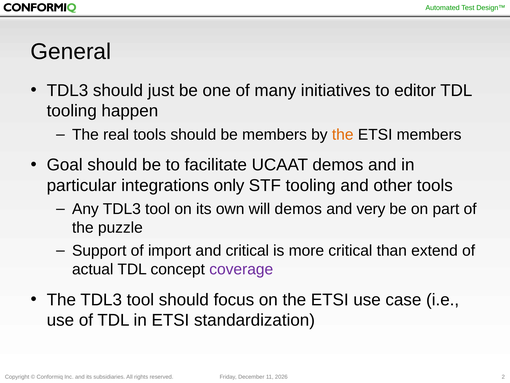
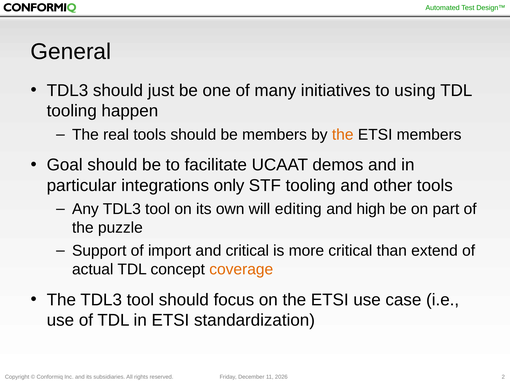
editor: editor -> using
will demos: demos -> editing
very: very -> high
coverage colour: purple -> orange
